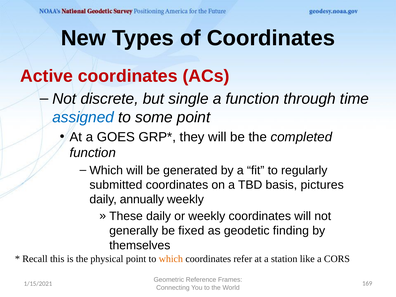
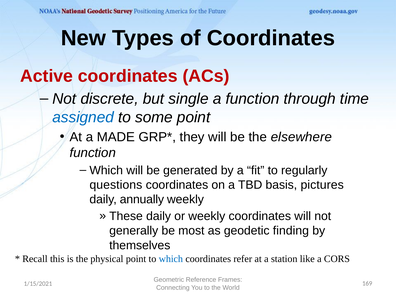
GOES: GOES -> MADE
completed: completed -> elsewhere
submitted: submitted -> questions
fixed: fixed -> most
which at (171, 259) colour: orange -> blue
